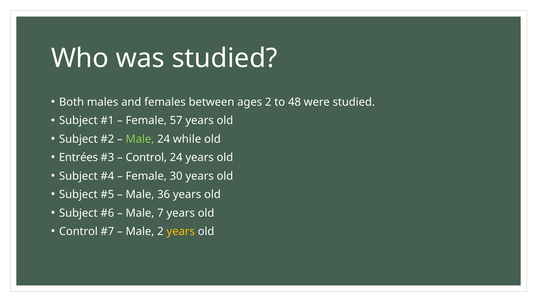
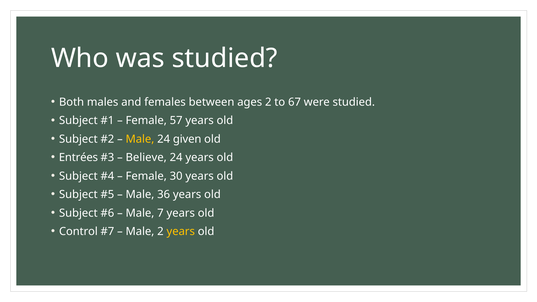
48: 48 -> 67
Male at (140, 139) colour: light green -> yellow
while: while -> given
Control at (146, 158): Control -> Believe
